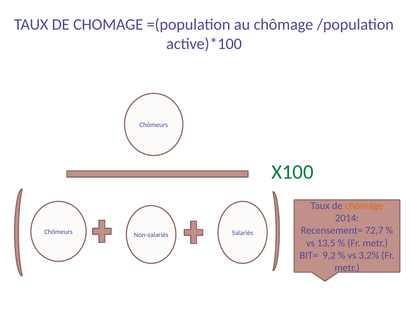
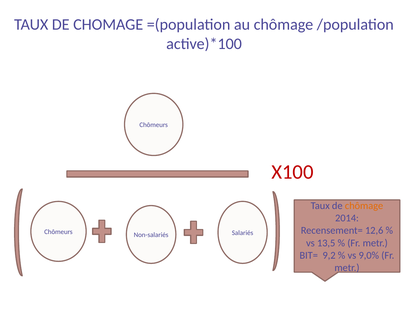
X100 colour: green -> red
72,7: 72,7 -> 12,6
3,2%: 3,2% -> 9,0%
